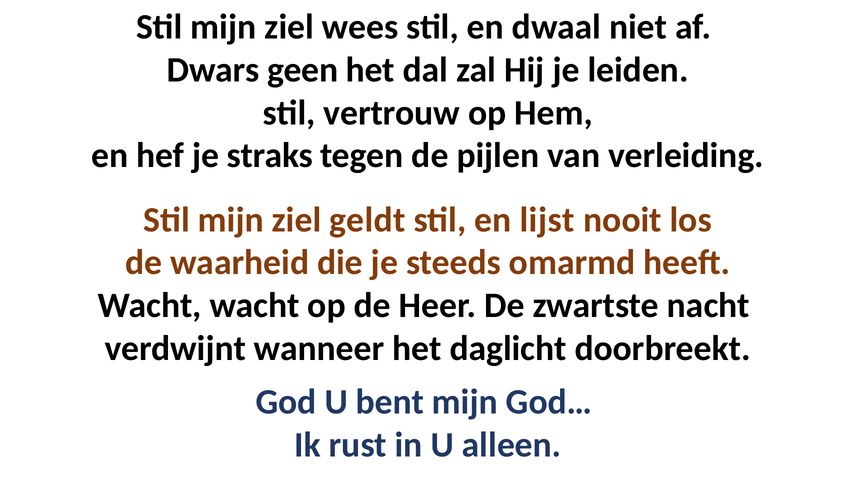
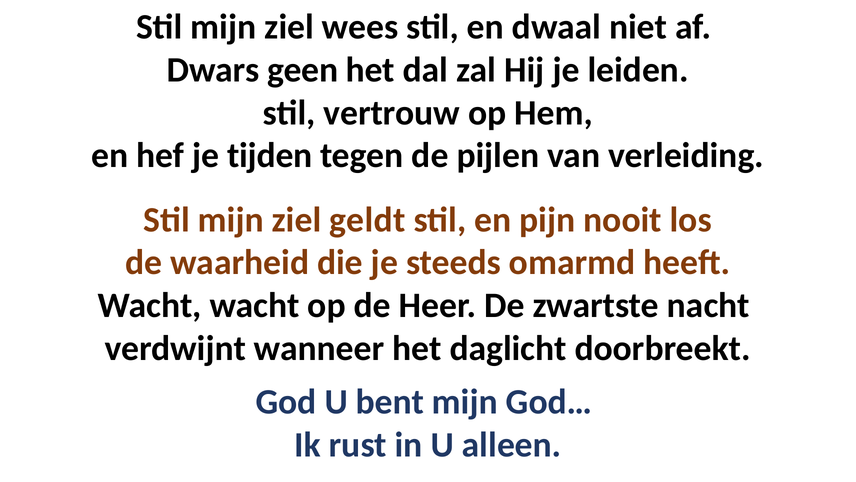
straks: straks -> tijden
lijst: lijst -> pijn
